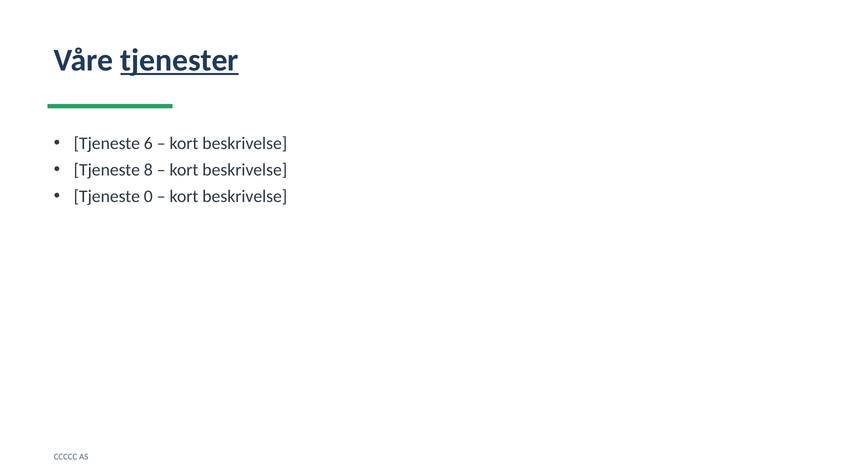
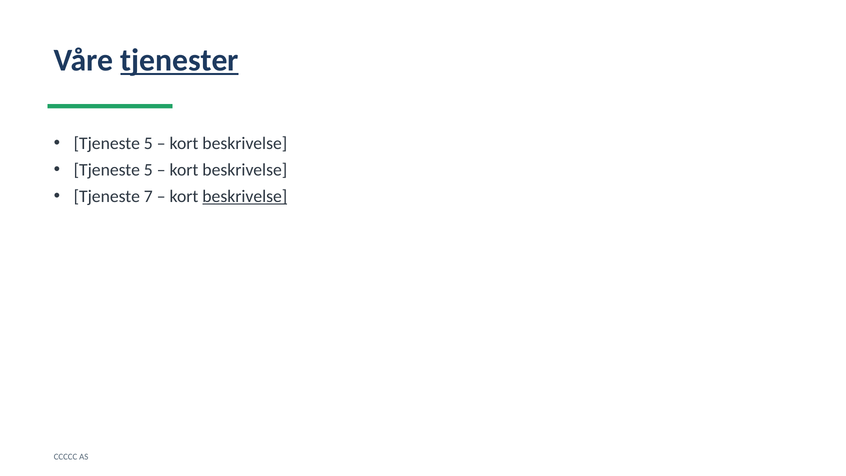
6 at (148, 143): 6 -> 5
8 at (148, 170): 8 -> 5
0: 0 -> 7
beskrivelse at (245, 196) underline: none -> present
